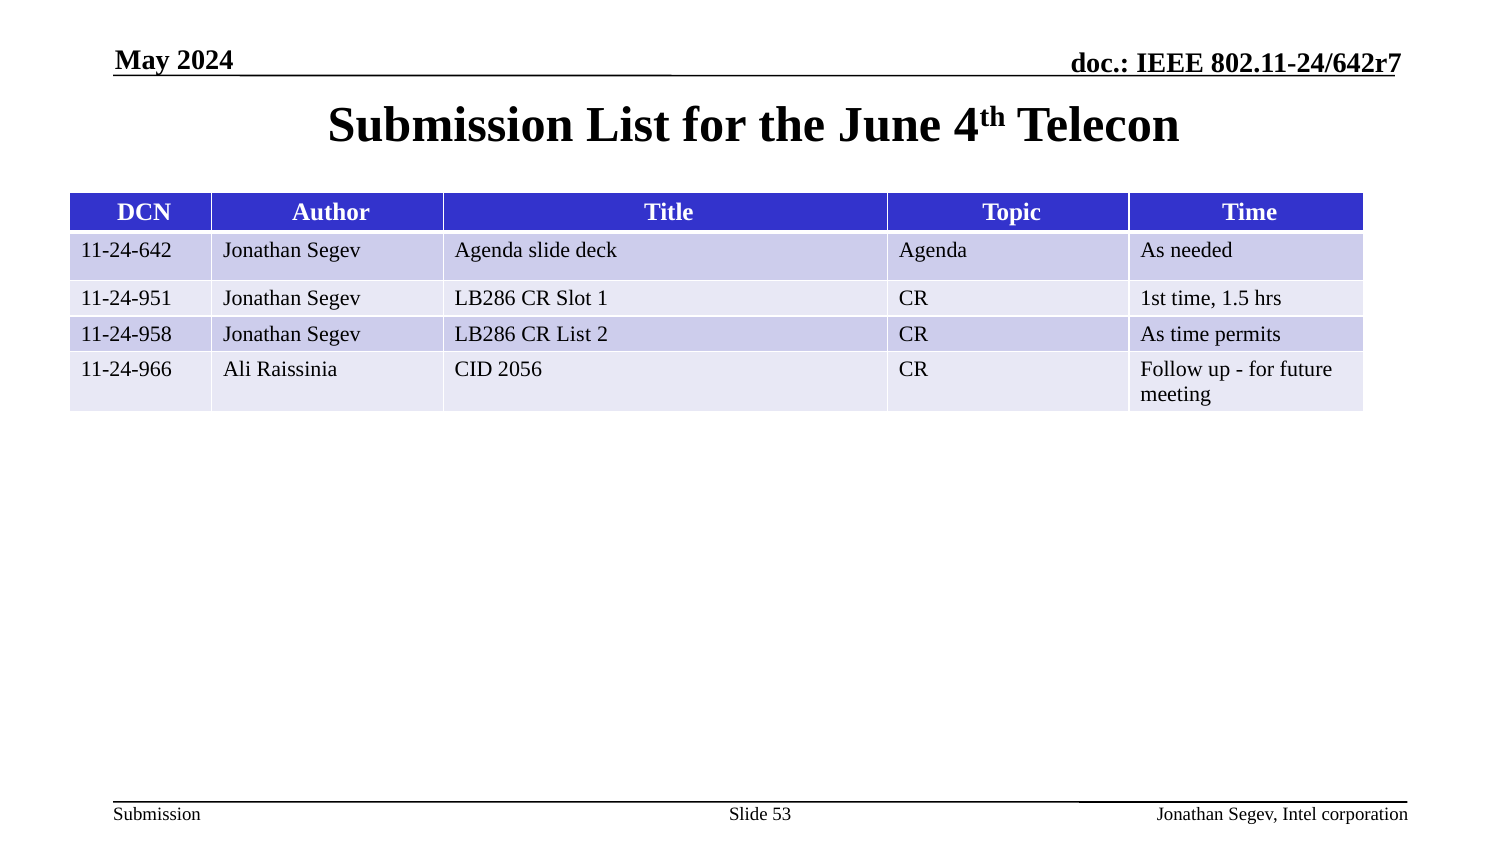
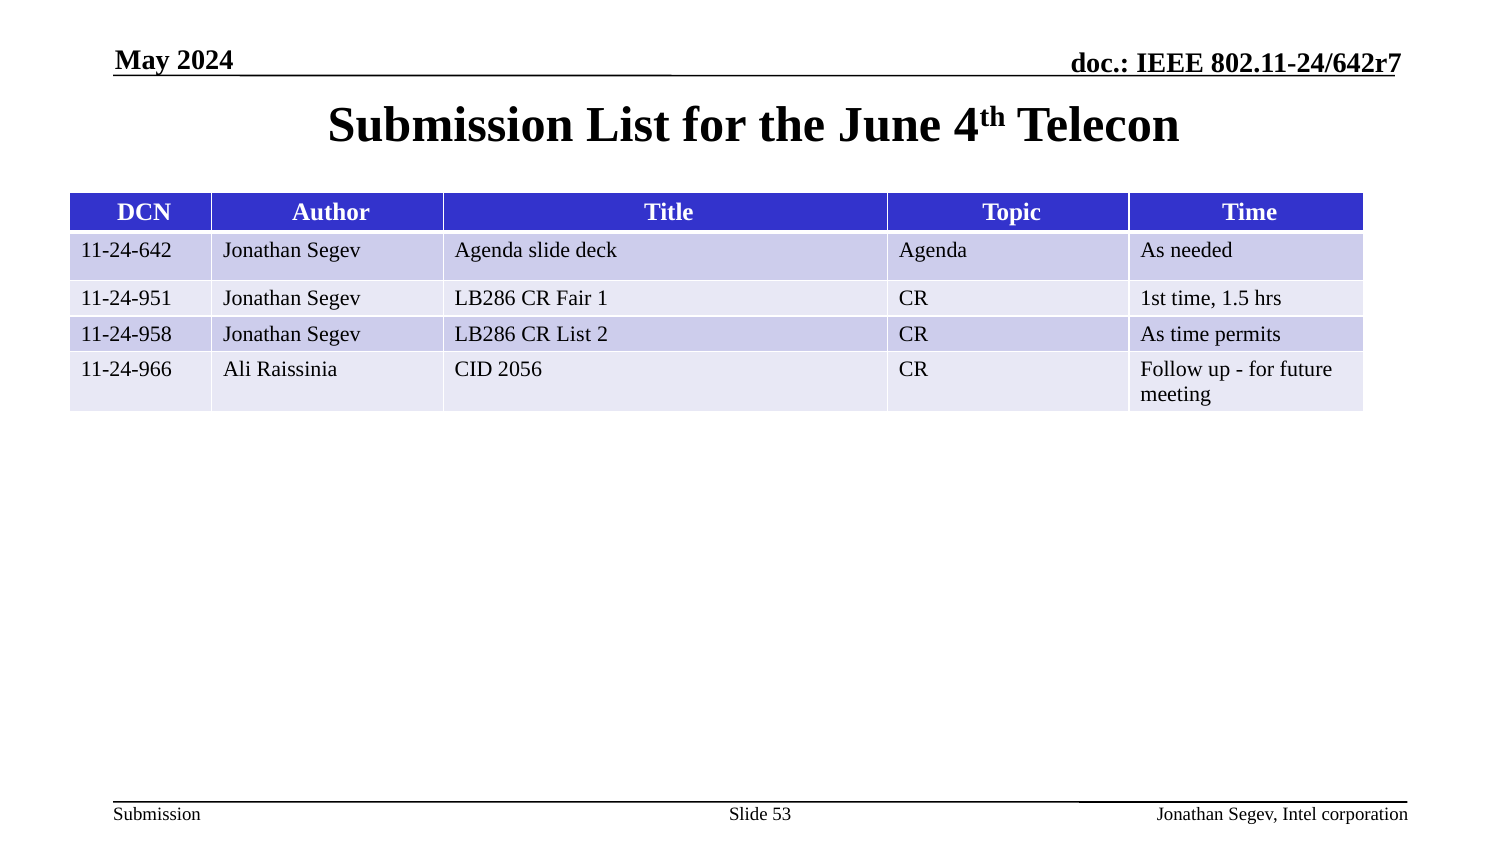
Slot: Slot -> Fair
